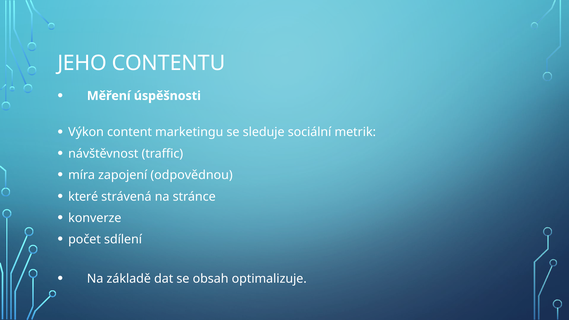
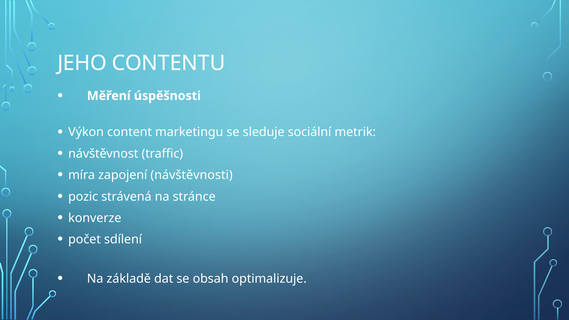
odpovědnou: odpovědnou -> návštěvnosti
které: které -> pozic
